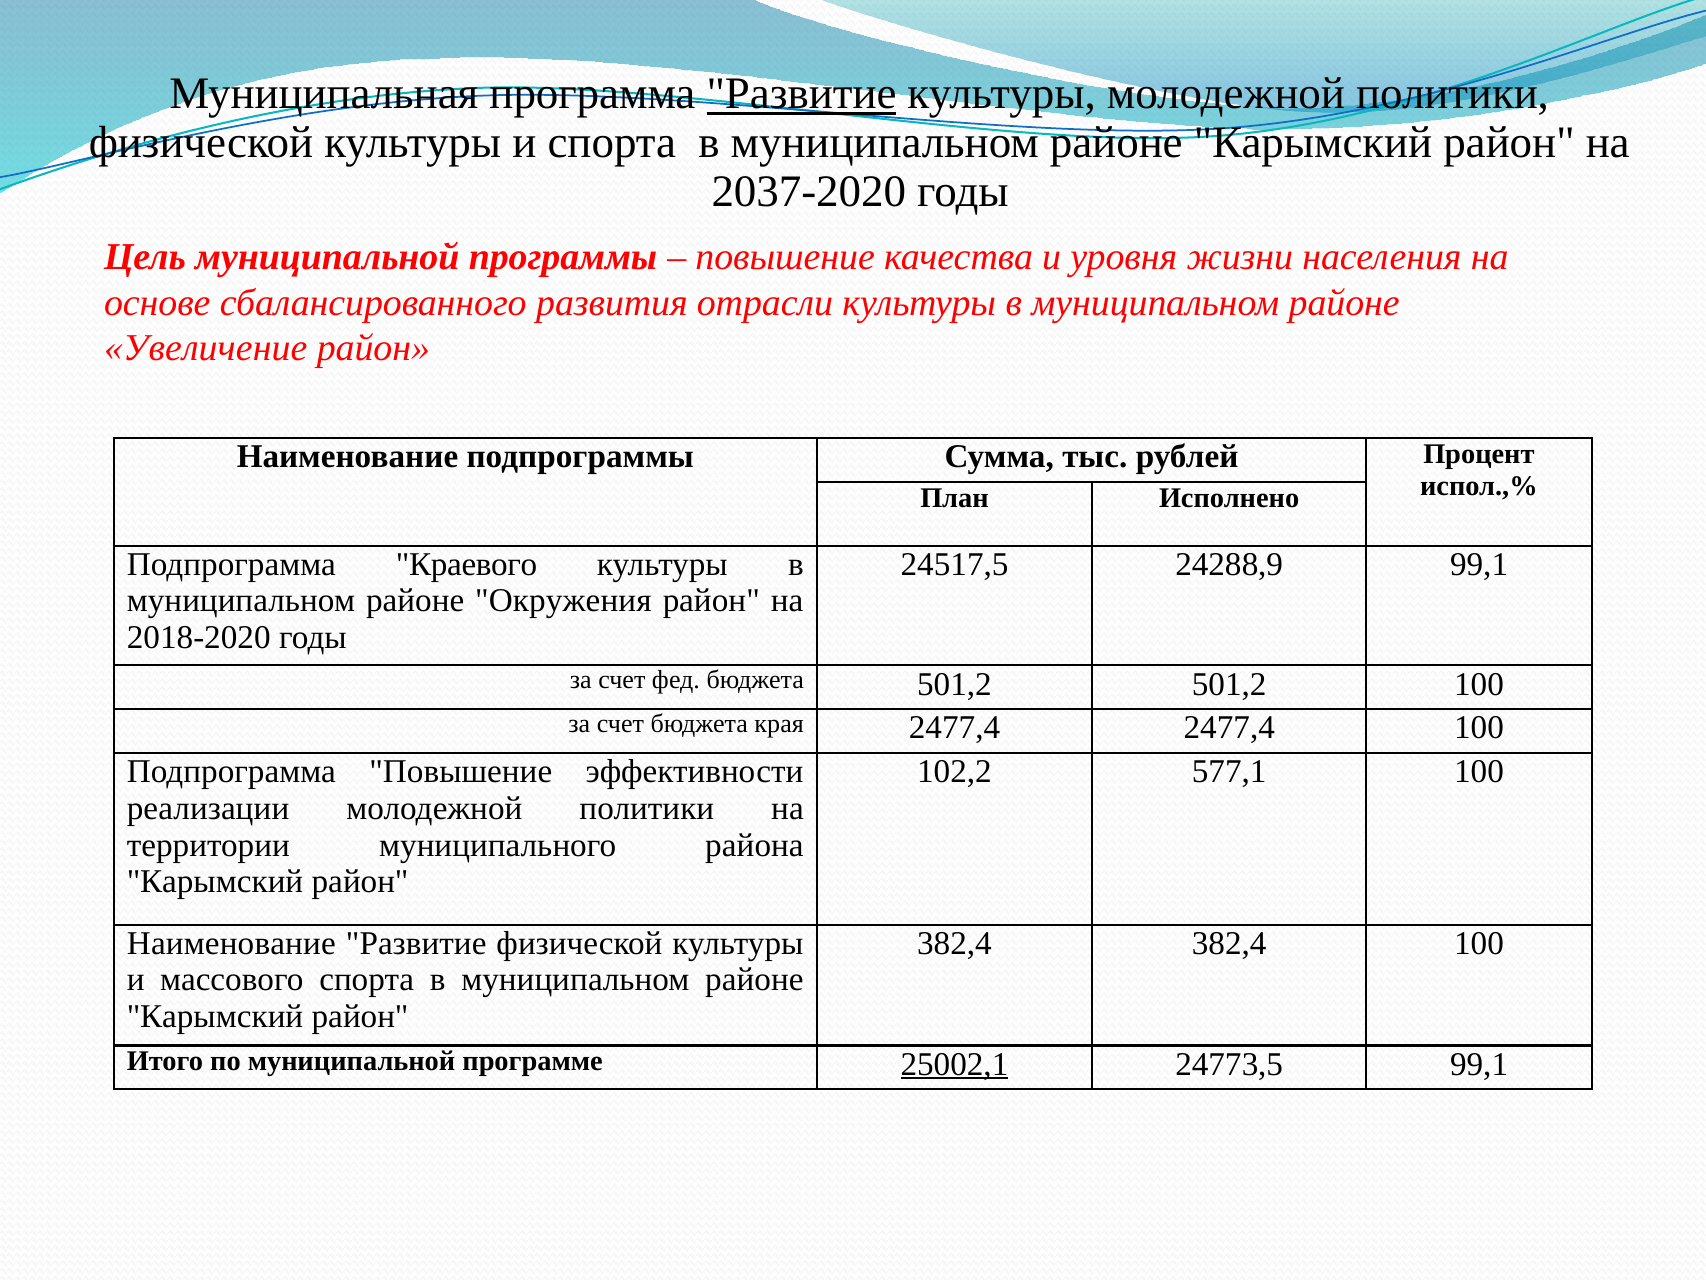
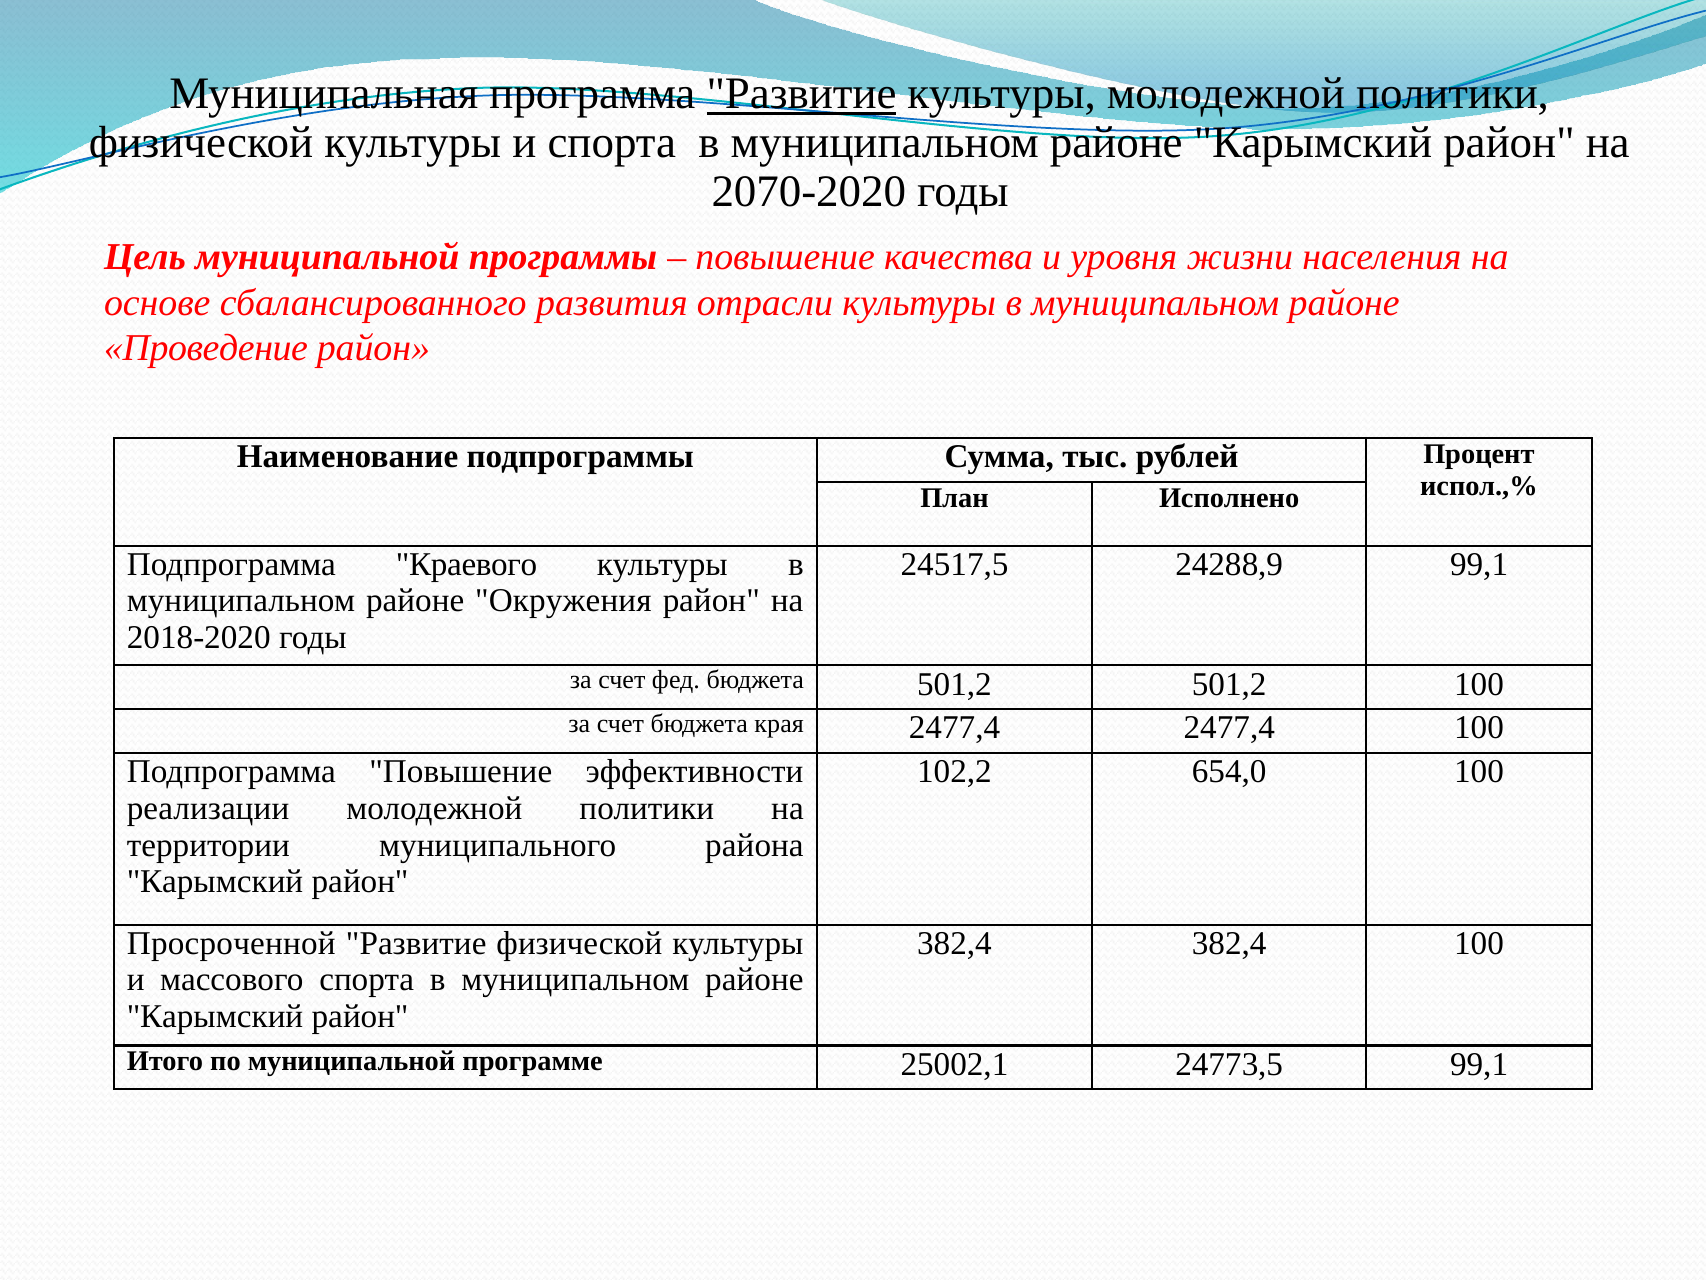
2037-2020: 2037-2020 -> 2070-2020
Увеличение: Увеличение -> Проведение
577,1: 577,1 -> 654,0
Наименование at (231, 943): Наименование -> Просроченной
25002,1 underline: present -> none
